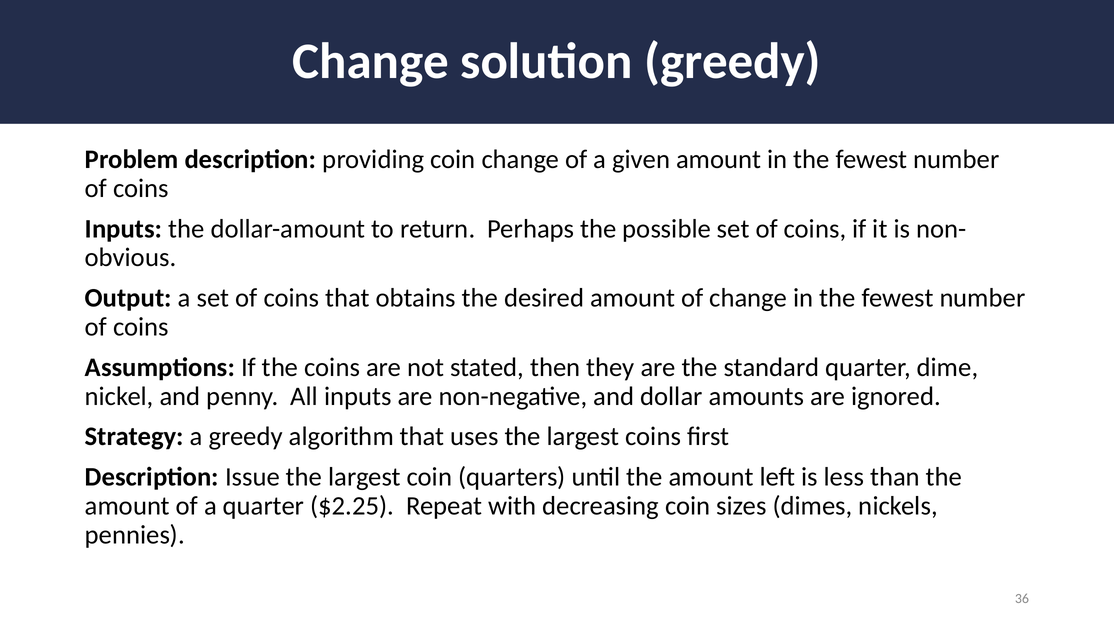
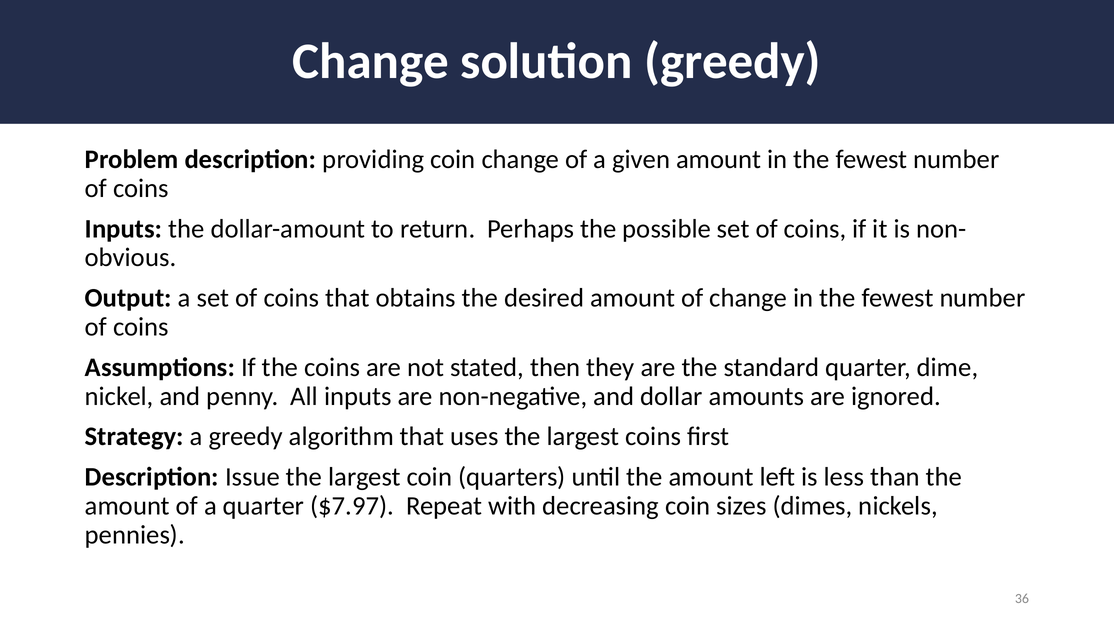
$2.25: $2.25 -> $7.97
